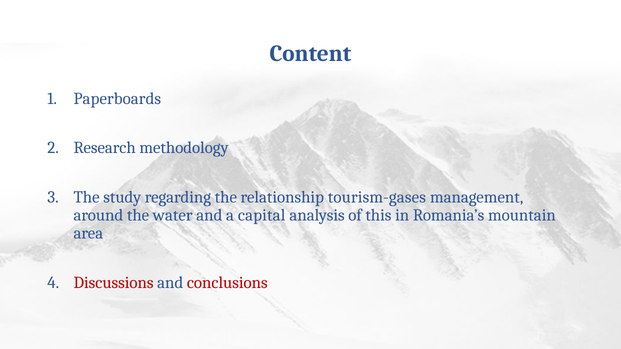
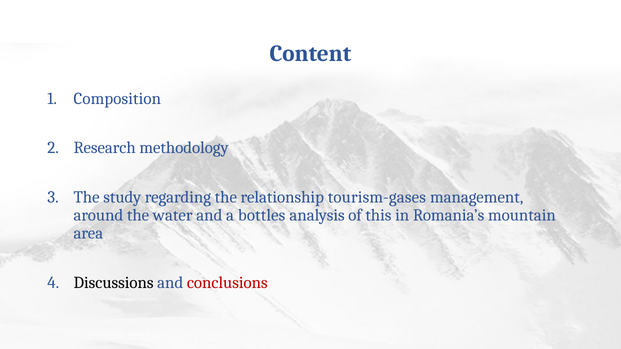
Paperboards: Paperboards -> Composition
capital: capital -> bottles
Discussions colour: red -> black
